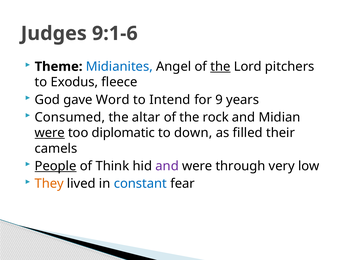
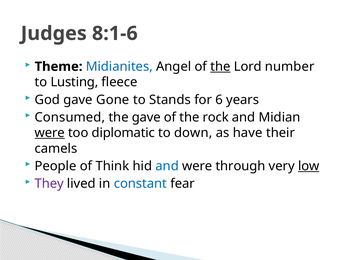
9:1-6: 9:1-6 -> 8:1-6
pitchers: pitchers -> number
Exodus: Exodus -> Lusting
Word: Word -> Gone
Intend: Intend -> Stands
9: 9 -> 6
the altar: altar -> gave
filled: filled -> have
People underline: present -> none
and at (167, 166) colour: purple -> blue
low underline: none -> present
They colour: orange -> purple
